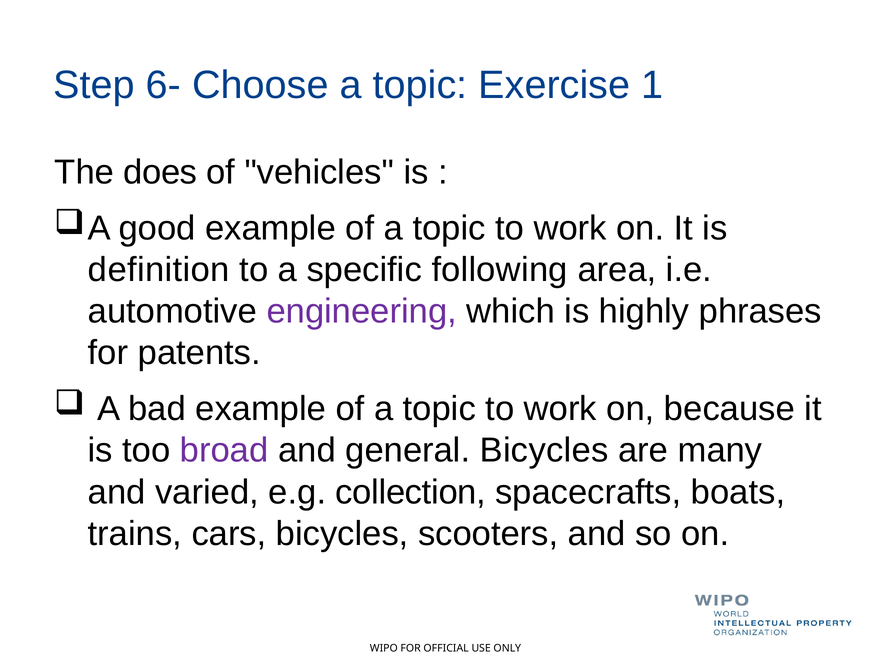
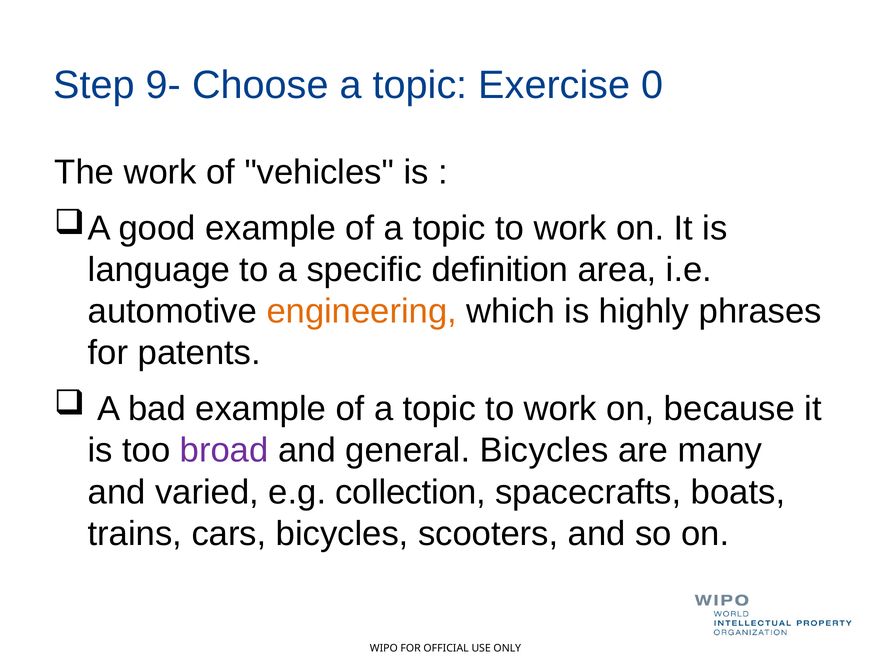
6-: 6- -> 9-
1: 1 -> 0
The does: does -> work
definition: definition -> language
following: following -> definition
engineering colour: purple -> orange
